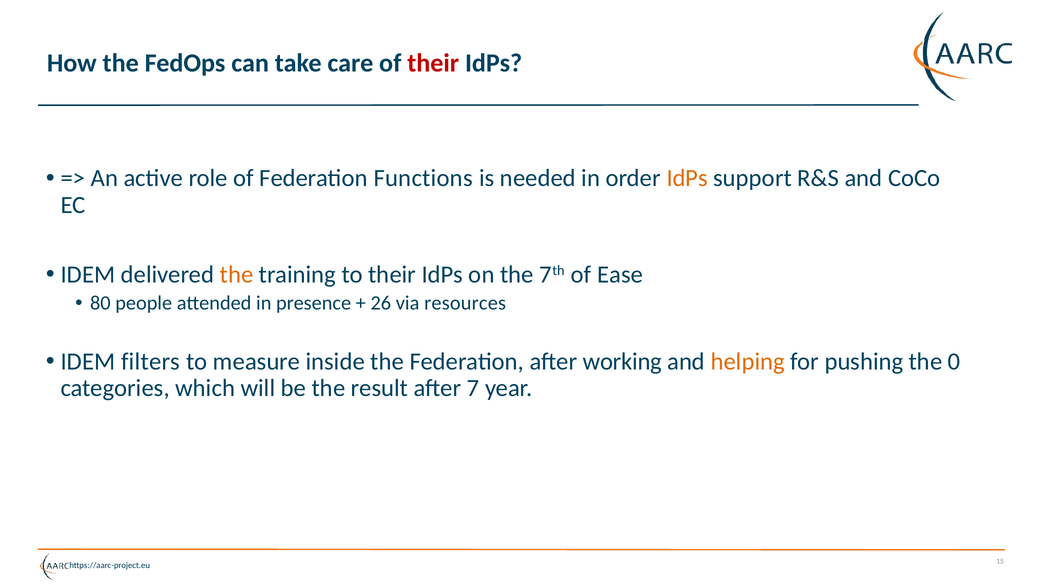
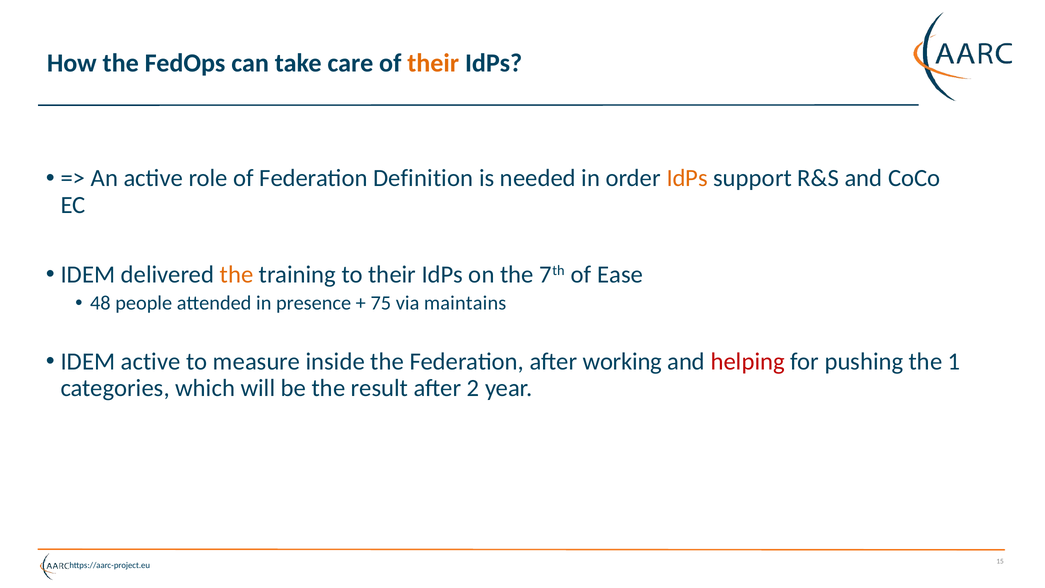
their at (433, 63) colour: red -> orange
Functions: Functions -> Definition
80: 80 -> 48
26: 26 -> 75
resources: resources -> maintains
IDEM filters: filters -> active
helping colour: orange -> red
0: 0 -> 1
7: 7 -> 2
